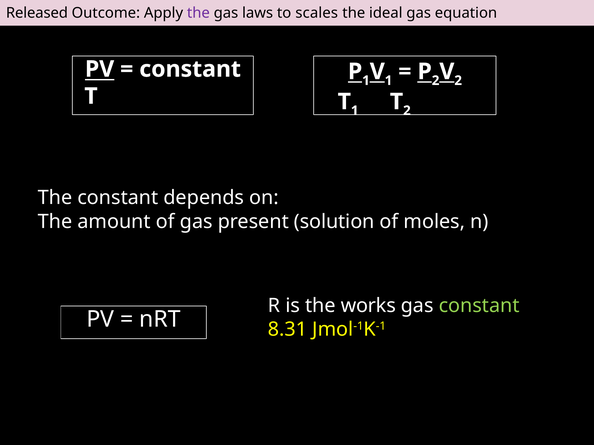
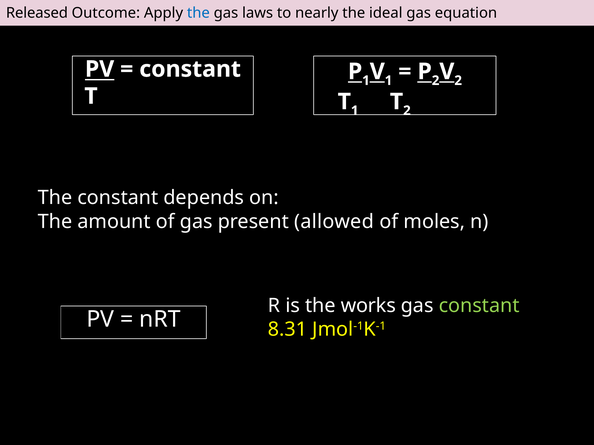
the at (198, 13) colour: purple -> blue
scales: scales -> nearly
solution: solution -> allowed
